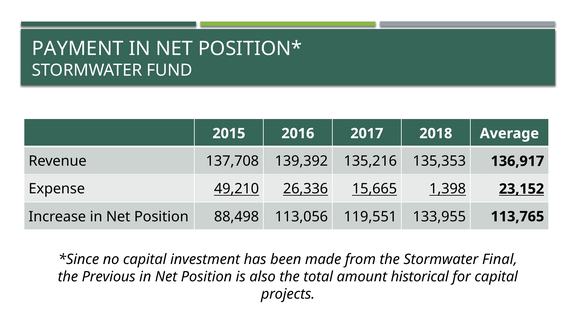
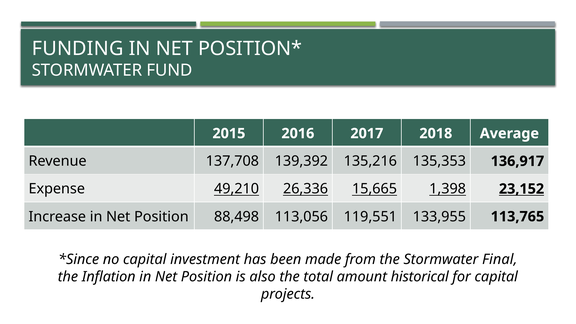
PAYMENT: PAYMENT -> FUNDING
Previous: Previous -> Inflation
